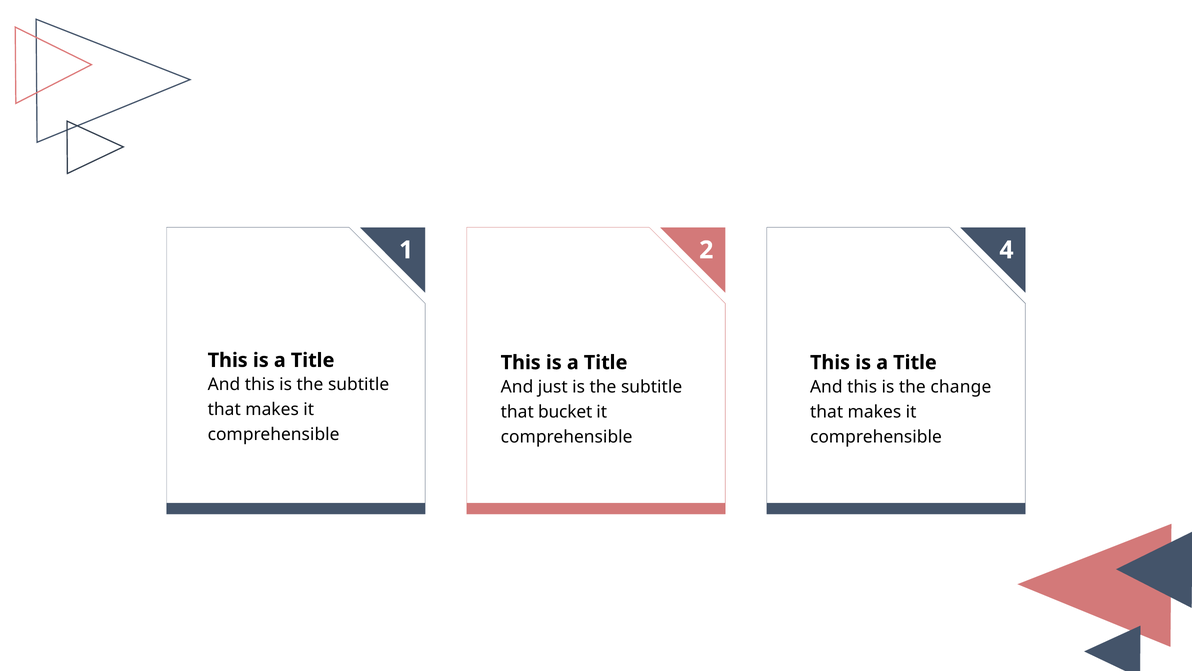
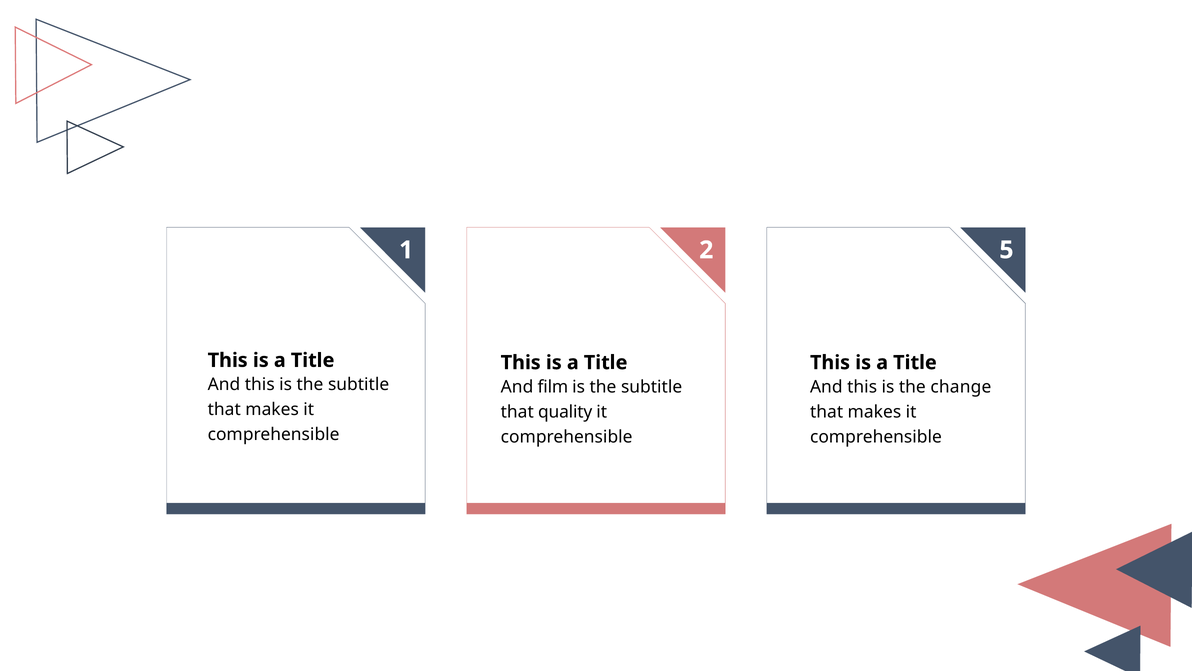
4: 4 -> 5
just: just -> film
bucket: bucket -> quality
